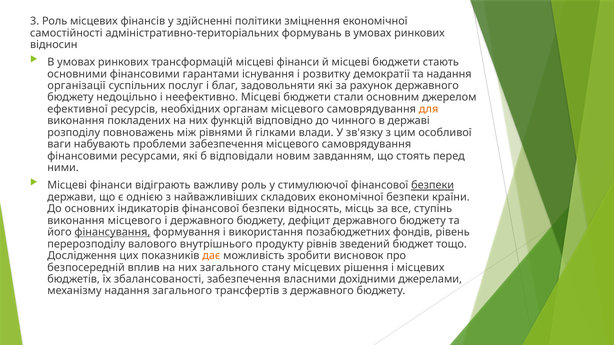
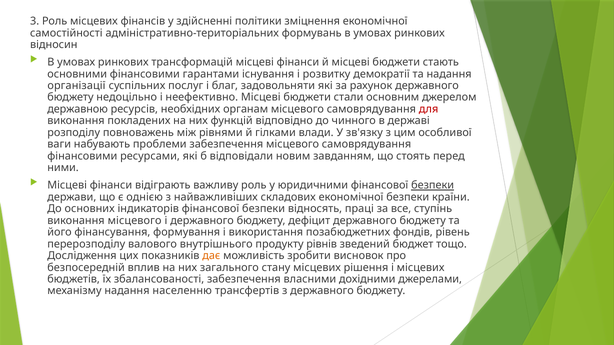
ефективної: ефективної -> державною
для colour: orange -> red
стимулюючої: стимулюючої -> юридичними
місць: місць -> праці
фінансування underline: present -> none
надання загального: загального -> населенню
